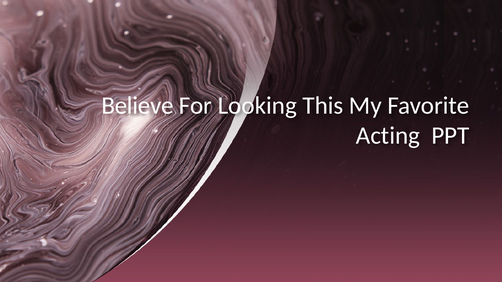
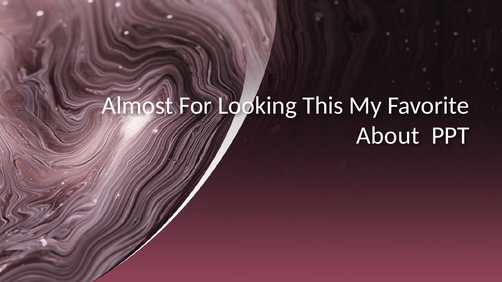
Believe: Believe -> Almost
Acting: Acting -> About
